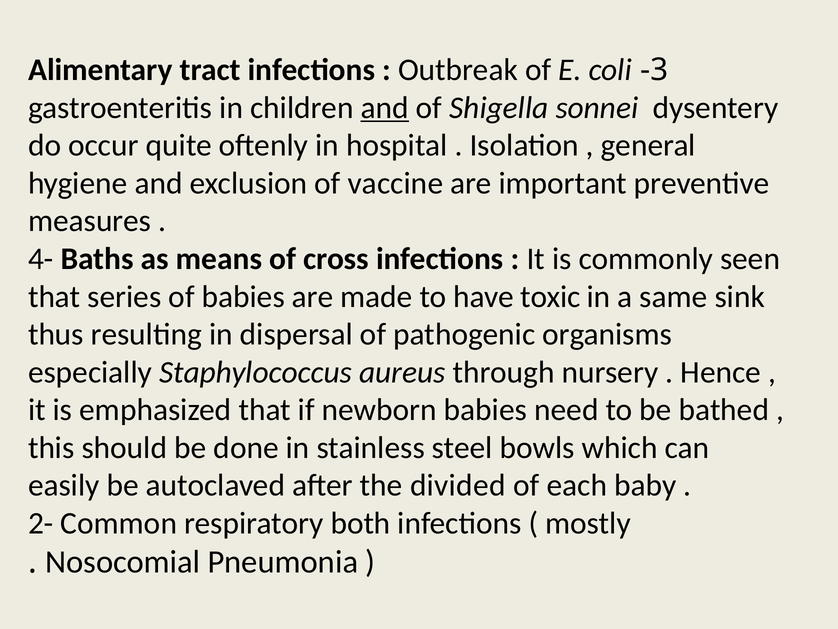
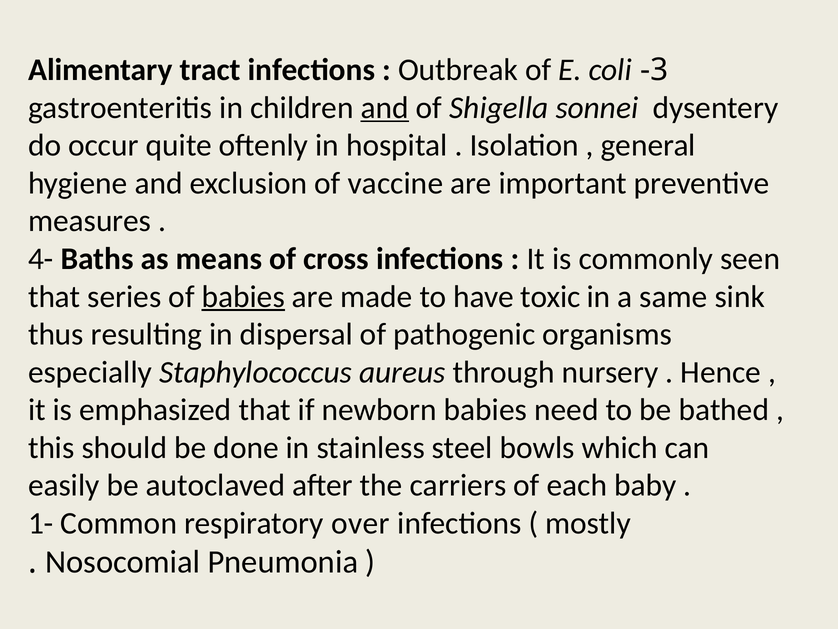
babies at (243, 296) underline: none -> present
divided: divided -> carriers
2-: 2- -> 1-
both: both -> over
